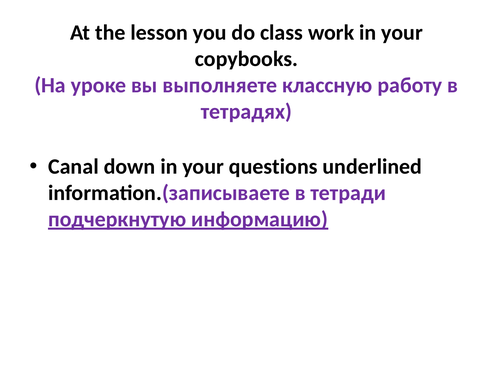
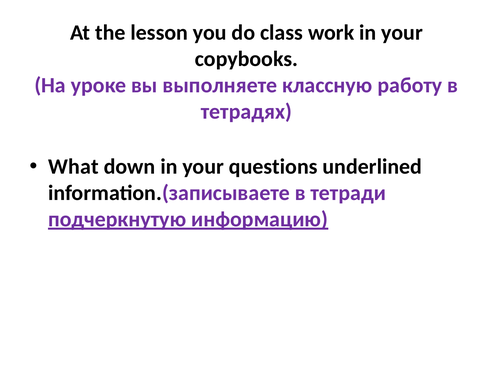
Canal: Canal -> What
